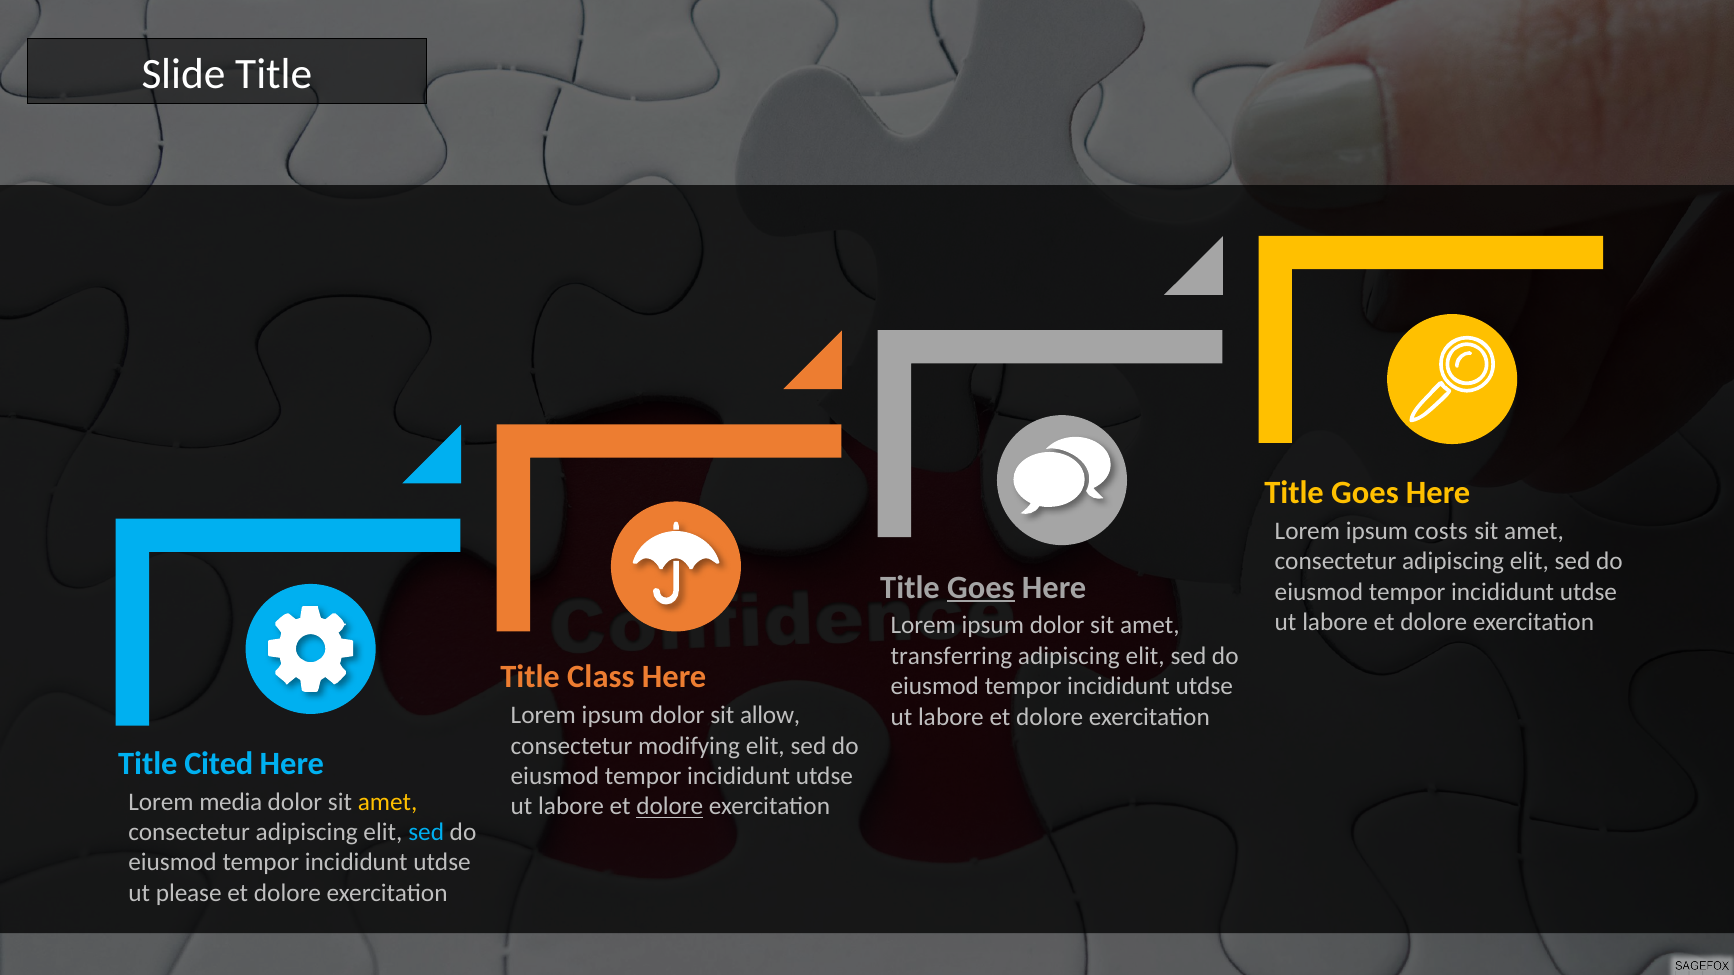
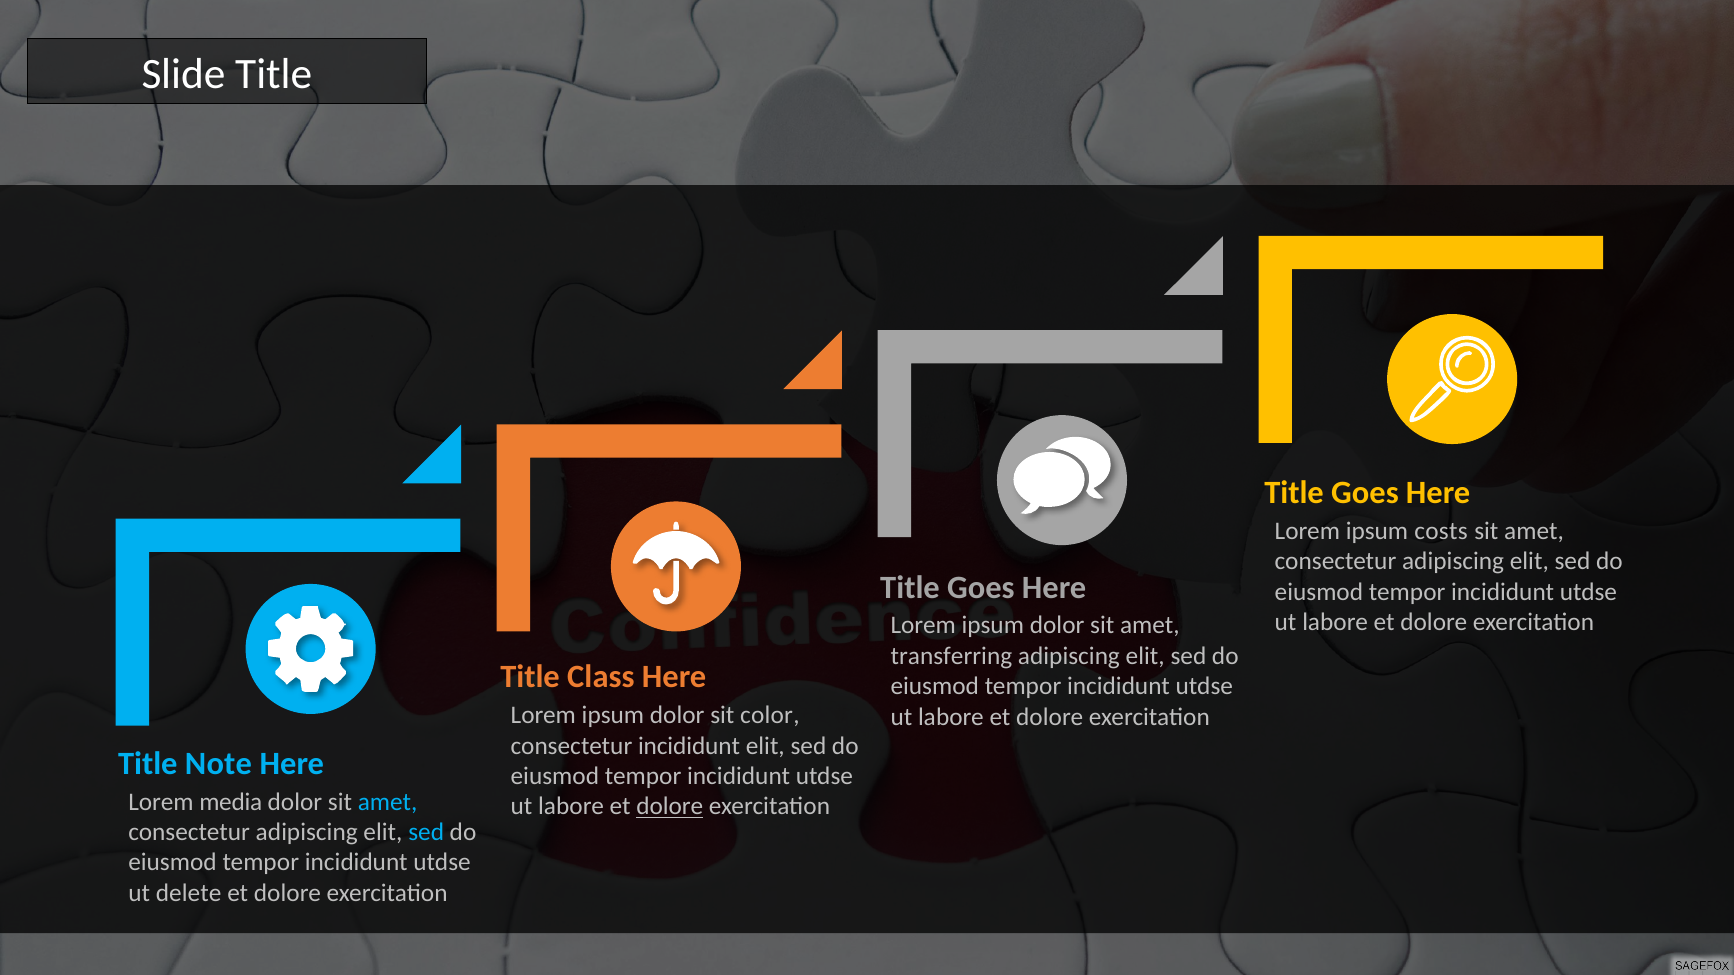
Goes at (981, 588) underline: present -> none
allow: allow -> color
consectetur modifying: modifying -> incididunt
Cited: Cited -> Note
amet at (388, 802) colour: yellow -> light blue
please: please -> delete
